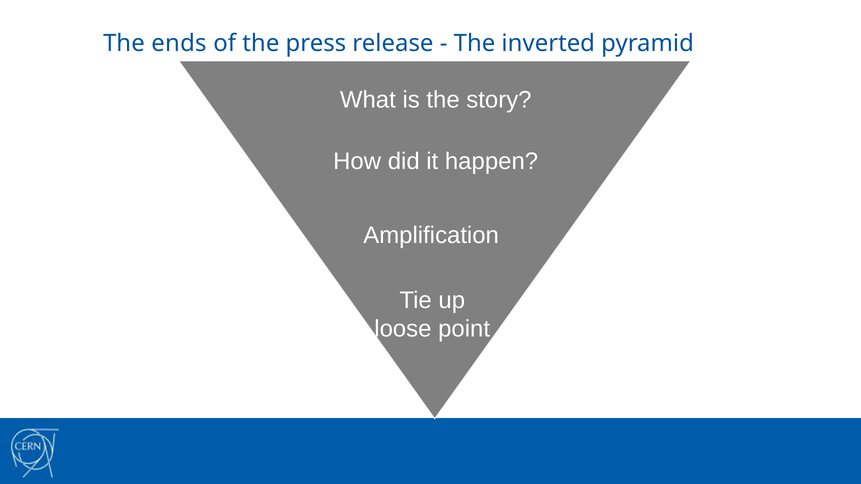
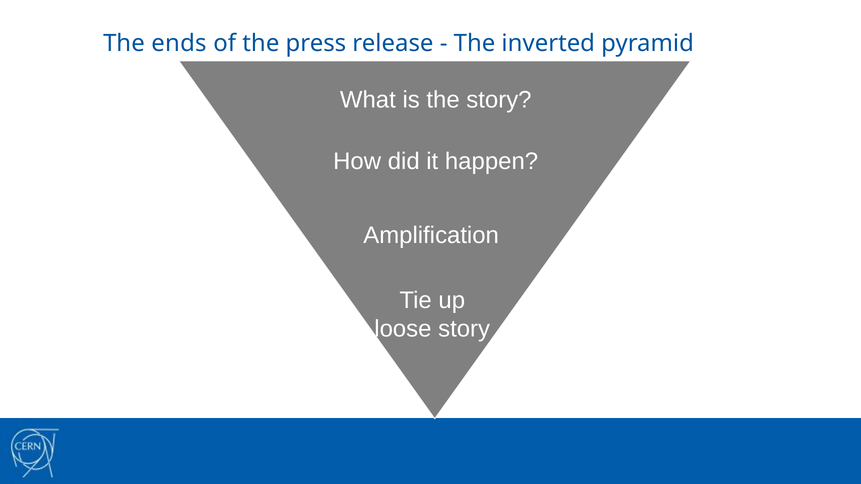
loose point: point -> story
